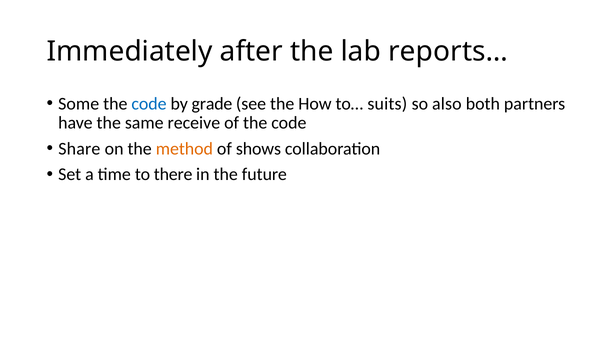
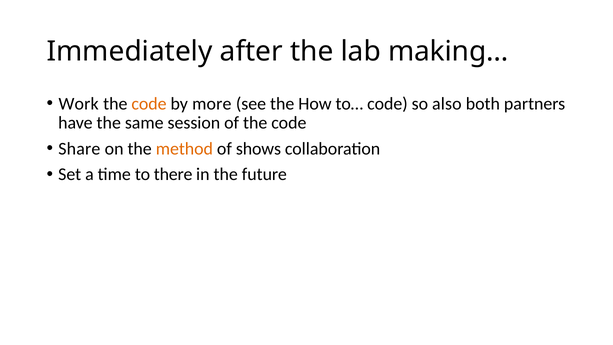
reports…: reports… -> making…
Some: Some -> Work
code at (149, 104) colour: blue -> orange
grade: grade -> more
to… suits: suits -> code
receive: receive -> session
